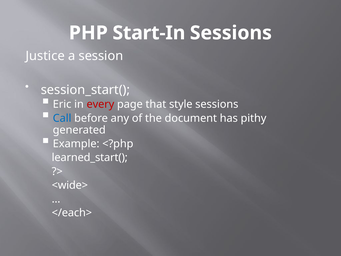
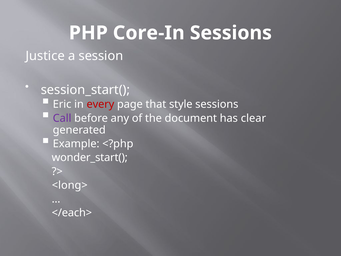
Start-In: Start-In -> Core-In
Call colour: blue -> purple
pithy: pithy -> clear
learned_start(: learned_start( -> wonder_start(
<wide>: <wide> -> <long>
